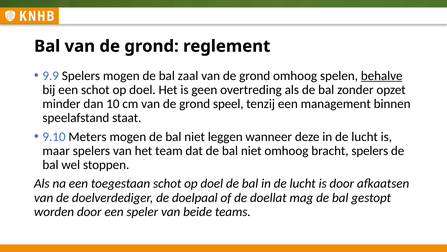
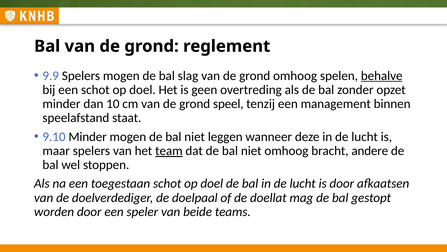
zaal: zaal -> slag
9.10 Meters: Meters -> Minder
team underline: none -> present
bracht spelers: spelers -> andere
